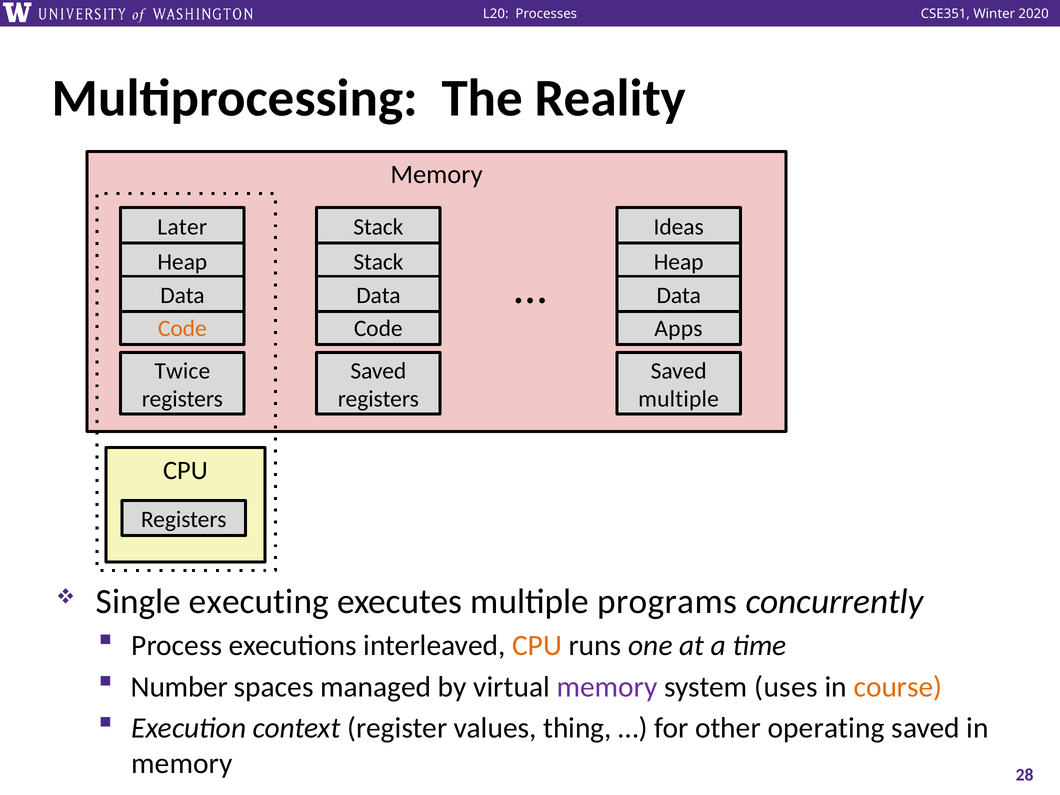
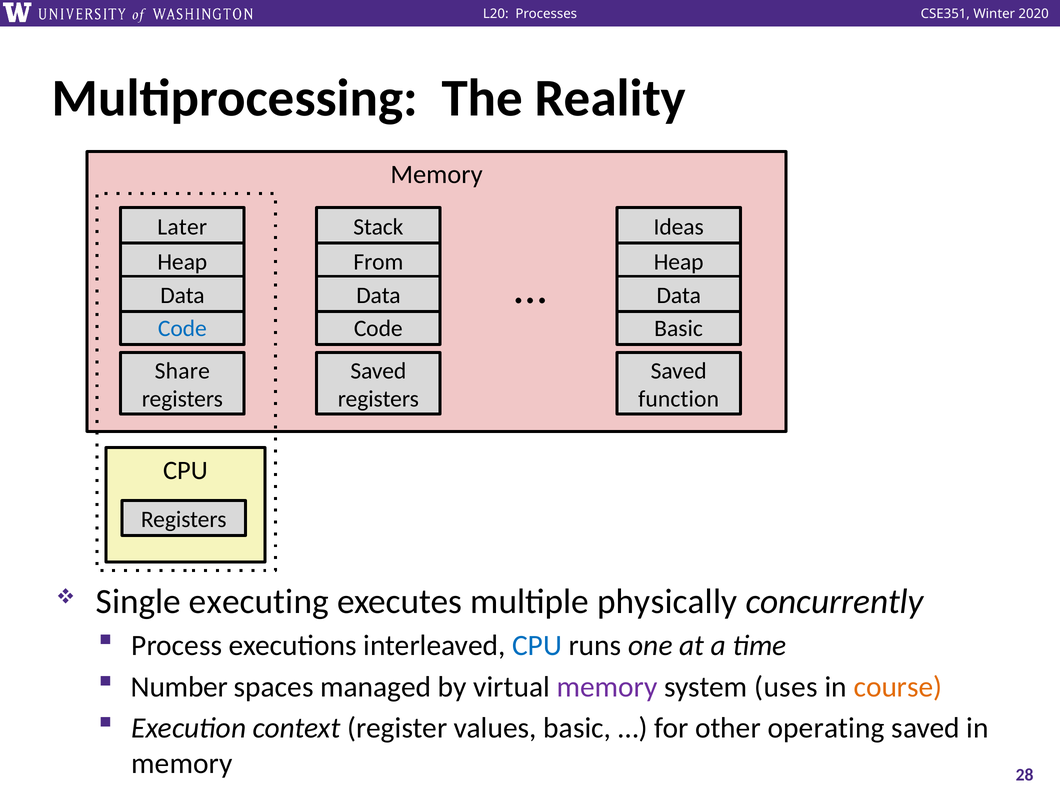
Stack at (378, 262): Stack -> From
Code at (182, 329) colour: orange -> blue
Apps at (678, 329): Apps -> Basic
Twice: Twice -> Share
multiple at (679, 399): multiple -> function
programs: programs -> physically
CPU at (537, 646) colour: orange -> blue
values thing: thing -> basic
